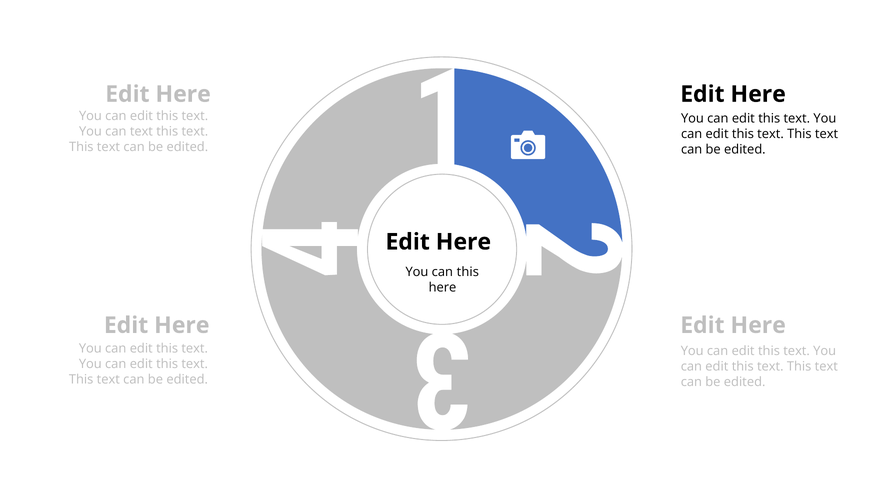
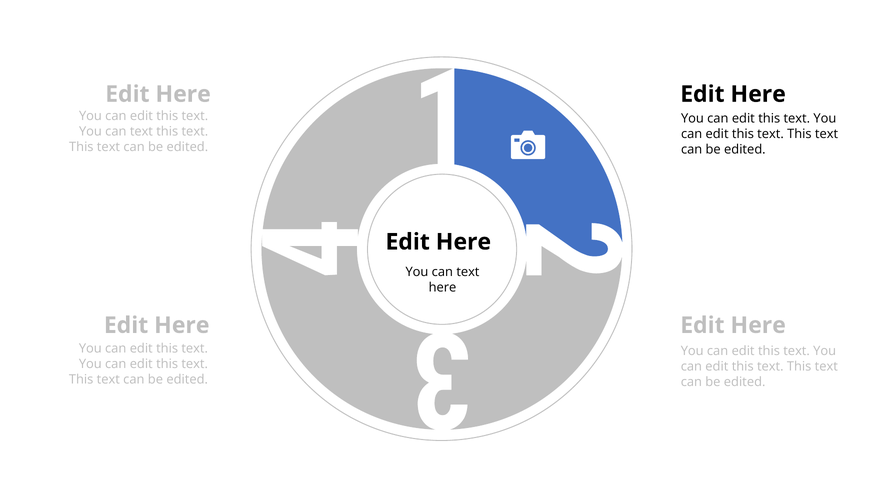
this at (468, 271): this -> text
